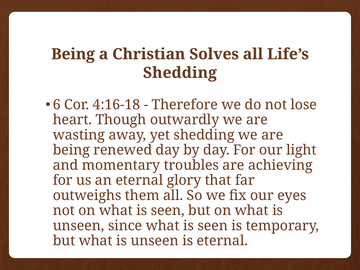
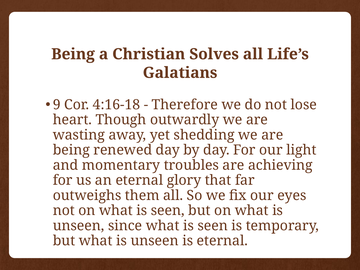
Shedding at (180, 73): Shedding -> Galatians
6: 6 -> 9
